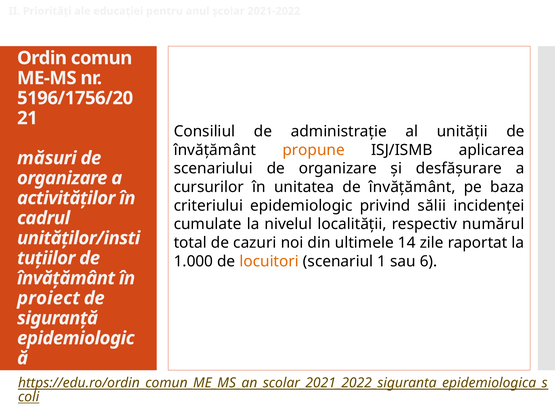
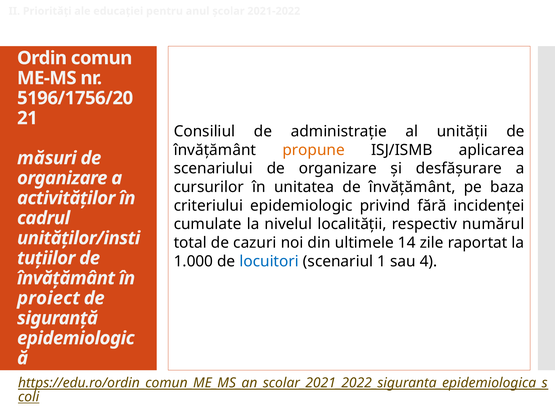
sălii: sălii -> fără
locuitori colour: orange -> blue
6: 6 -> 4
